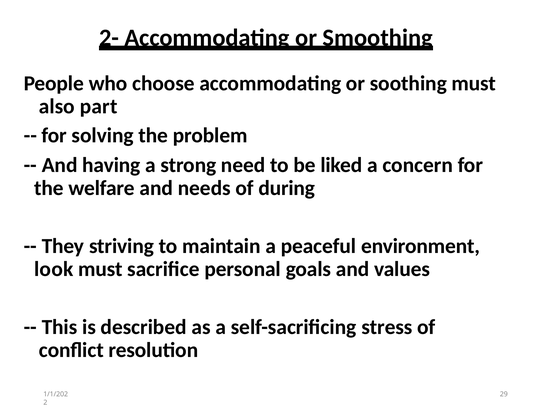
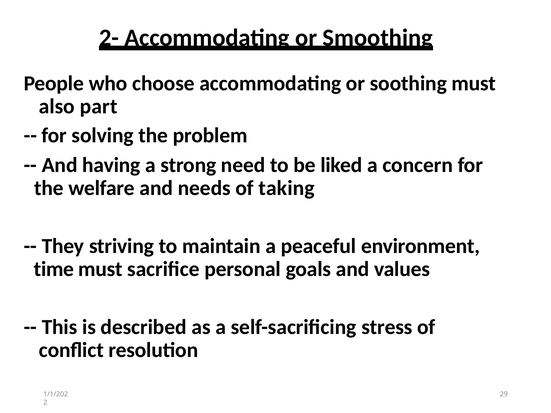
during: during -> taking
look: look -> time
